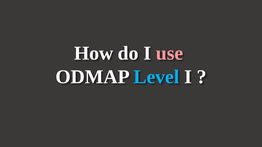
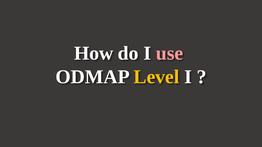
Level colour: light blue -> yellow
